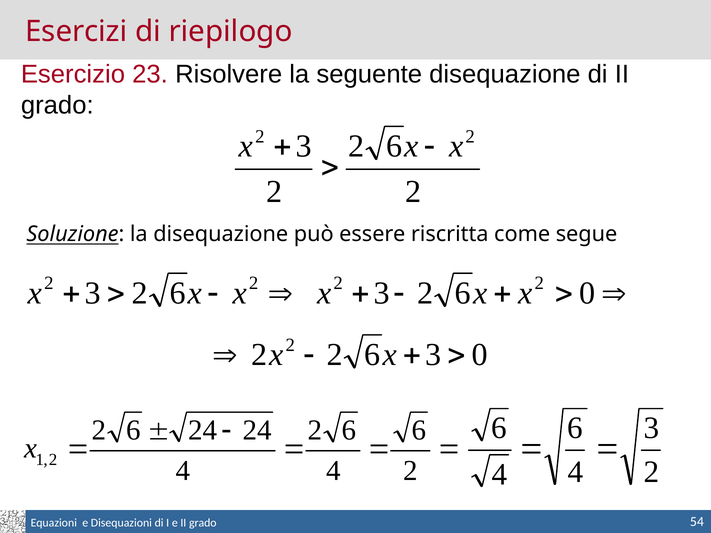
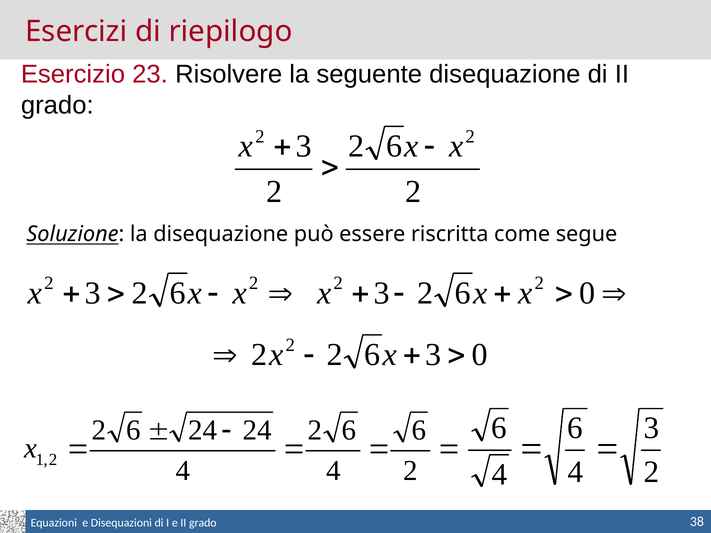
54: 54 -> 38
